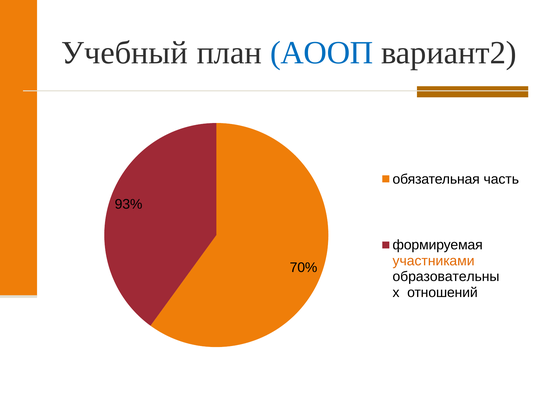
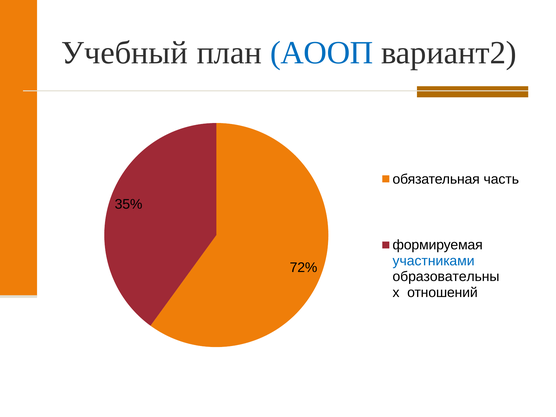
93%: 93% -> 35%
участниками colour: orange -> blue
70%: 70% -> 72%
